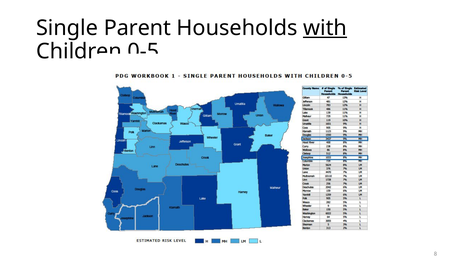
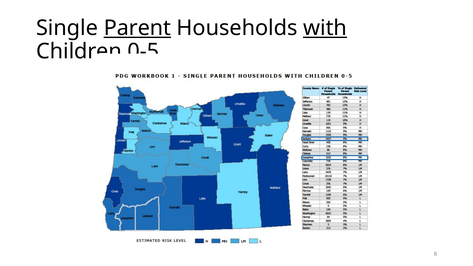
Parent underline: none -> present
